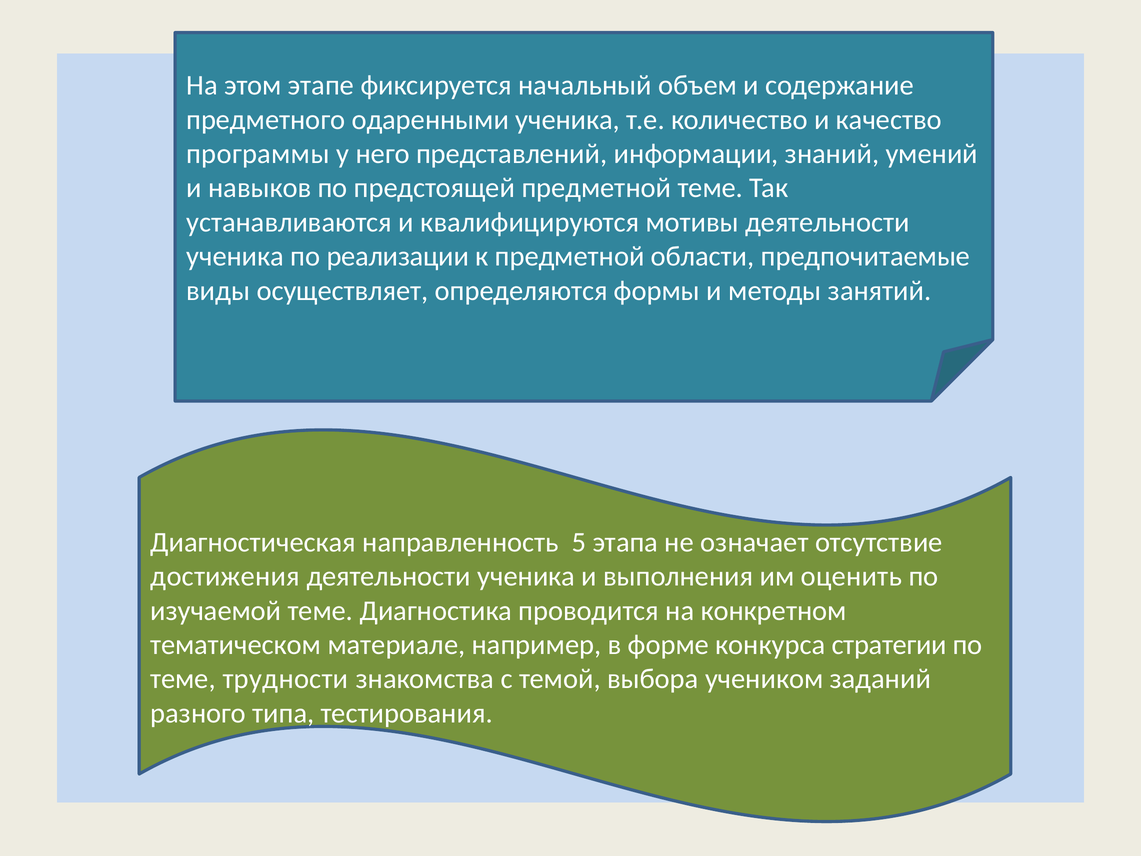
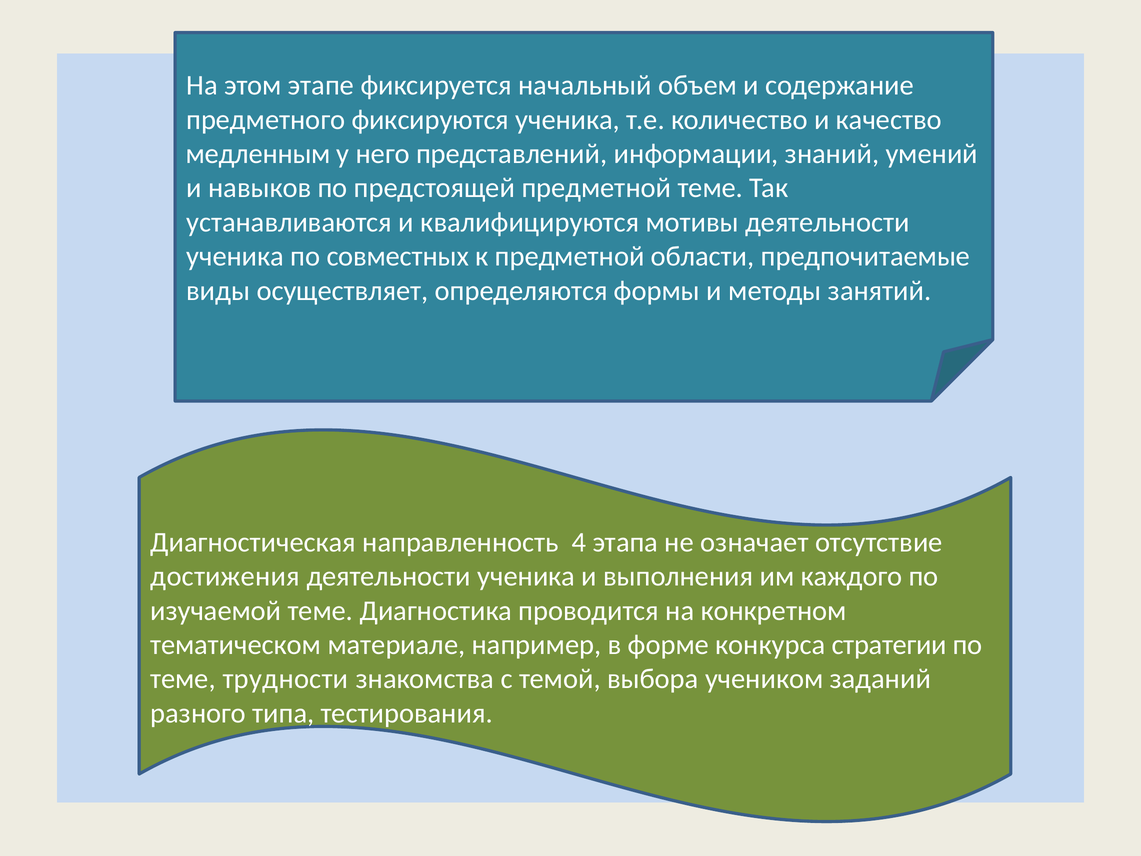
одаренными: одаренными -> фиксируются
программы: программы -> медленным
реализации: реализации -> совместных
5: 5 -> 4
оценить: оценить -> каждого
